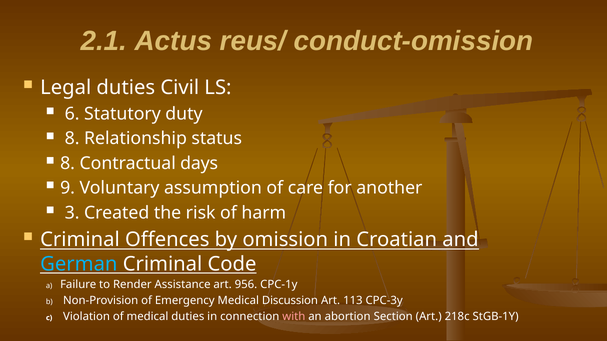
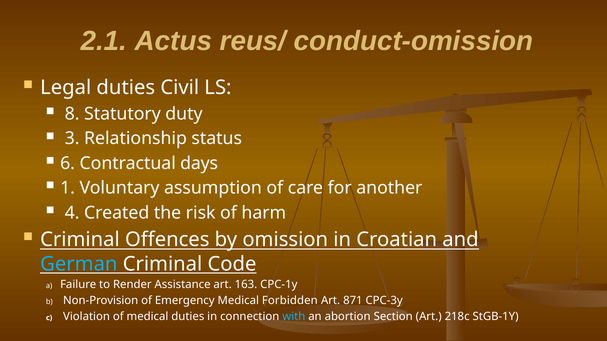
6: 6 -> 8
8 at (72, 139): 8 -> 3
8 at (68, 163): 8 -> 6
9: 9 -> 1
3: 3 -> 4
956: 956 -> 163
Discussion: Discussion -> Forbidden
113: 113 -> 871
with colour: pink -> light blue
